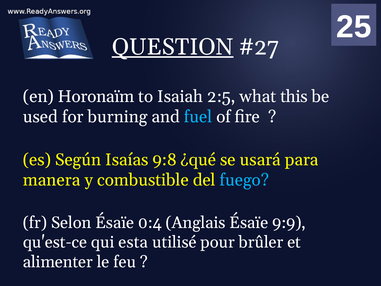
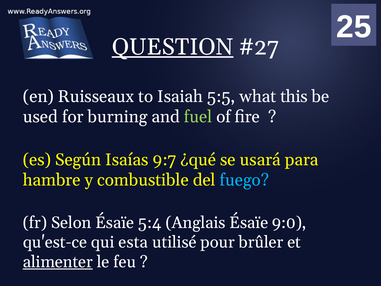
Horonaïm: Horonaïm -> Ruisseaux
2:5: 2:5 -> 5:5
fuel colour: light blue -> light green
9:8: 9:8 -> 9:7
manera: manera -> hambre
0:4: 0:4 -> 5:4
9:9: 9:9 -> 9:0
alimenter underline: none -> present
